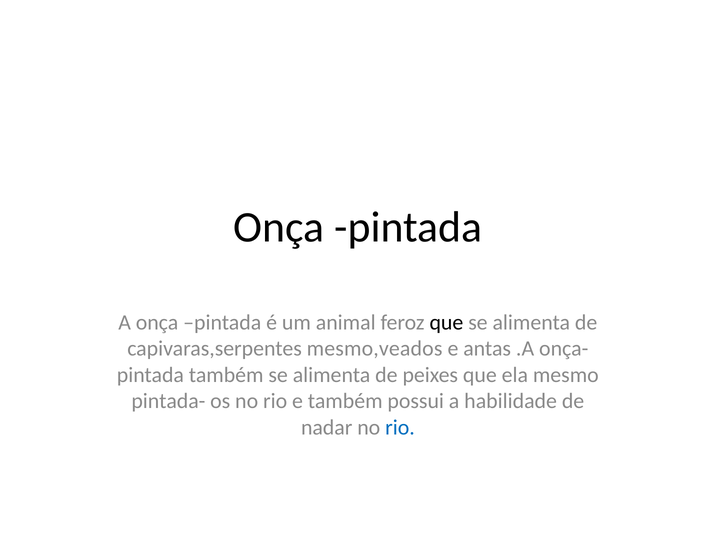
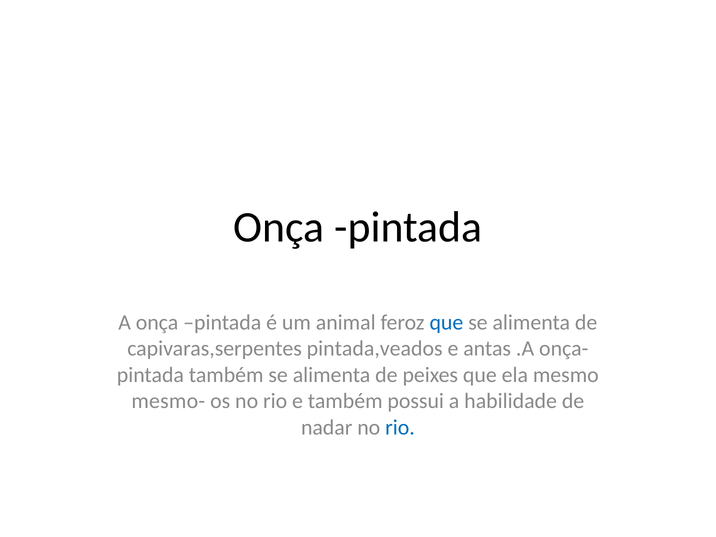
que at (446, 323) colour: black -> blue
mesmo,veados: mesmo,veados -> pintada,veados
pintada-: pintada- -> mesmo-
